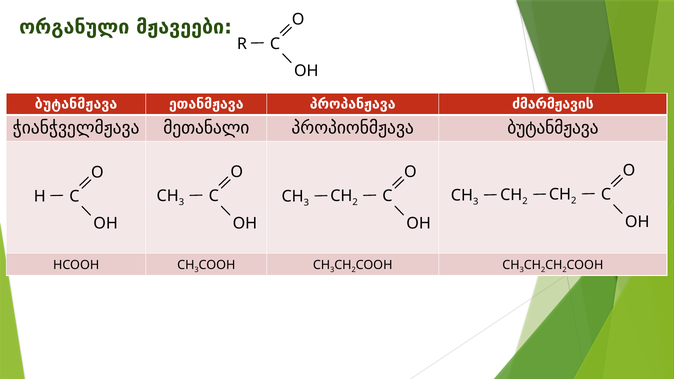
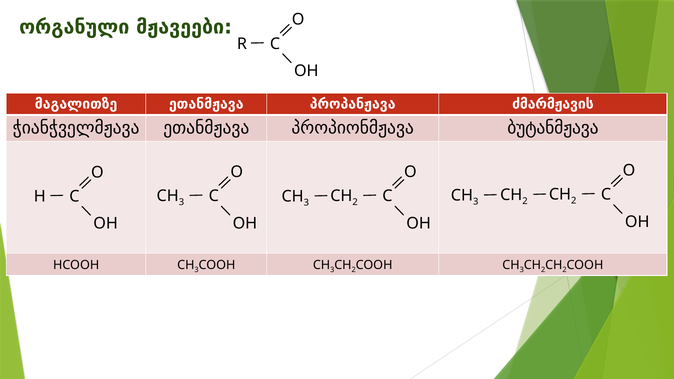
ბუტანმჟავა at (76, 104): ბუტანმჟავა -> მაგალითზე
ჭიანჭველმჟავა მეთანალი: მეთანალი -> ეთანმჟავა
